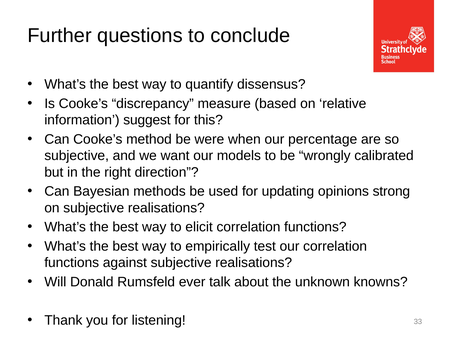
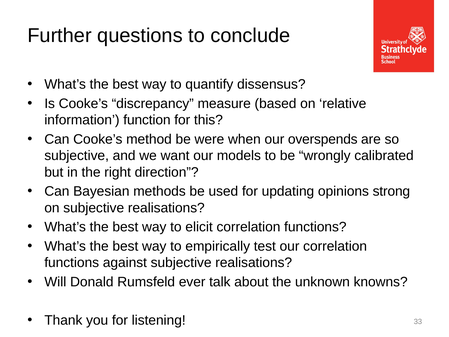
suggest: suggest -> function
percentage: percentage -> overspends
